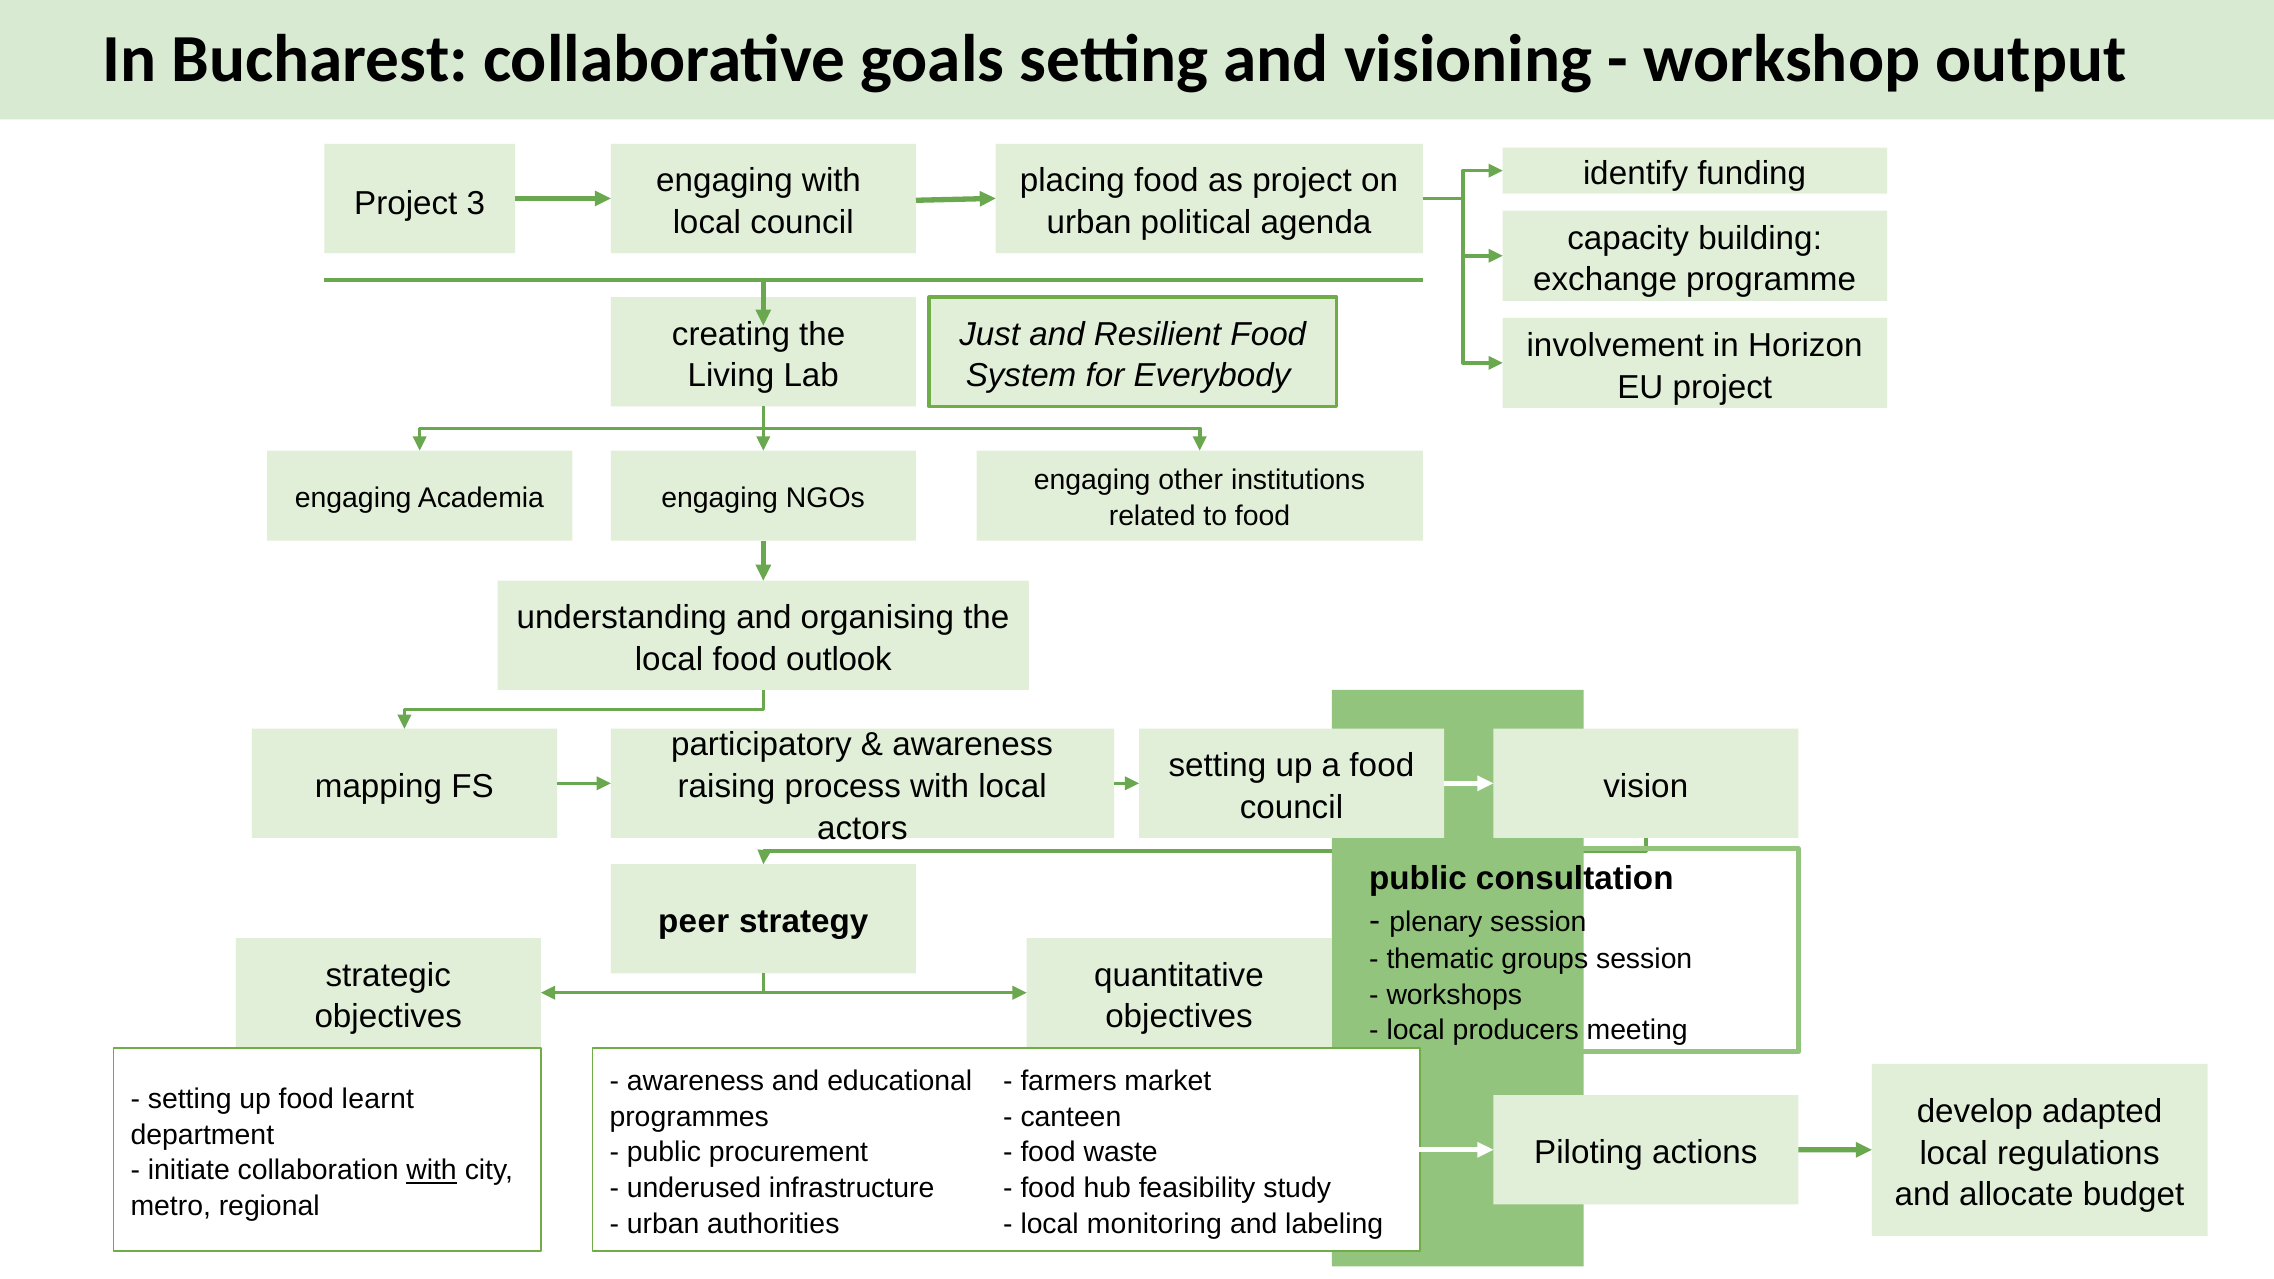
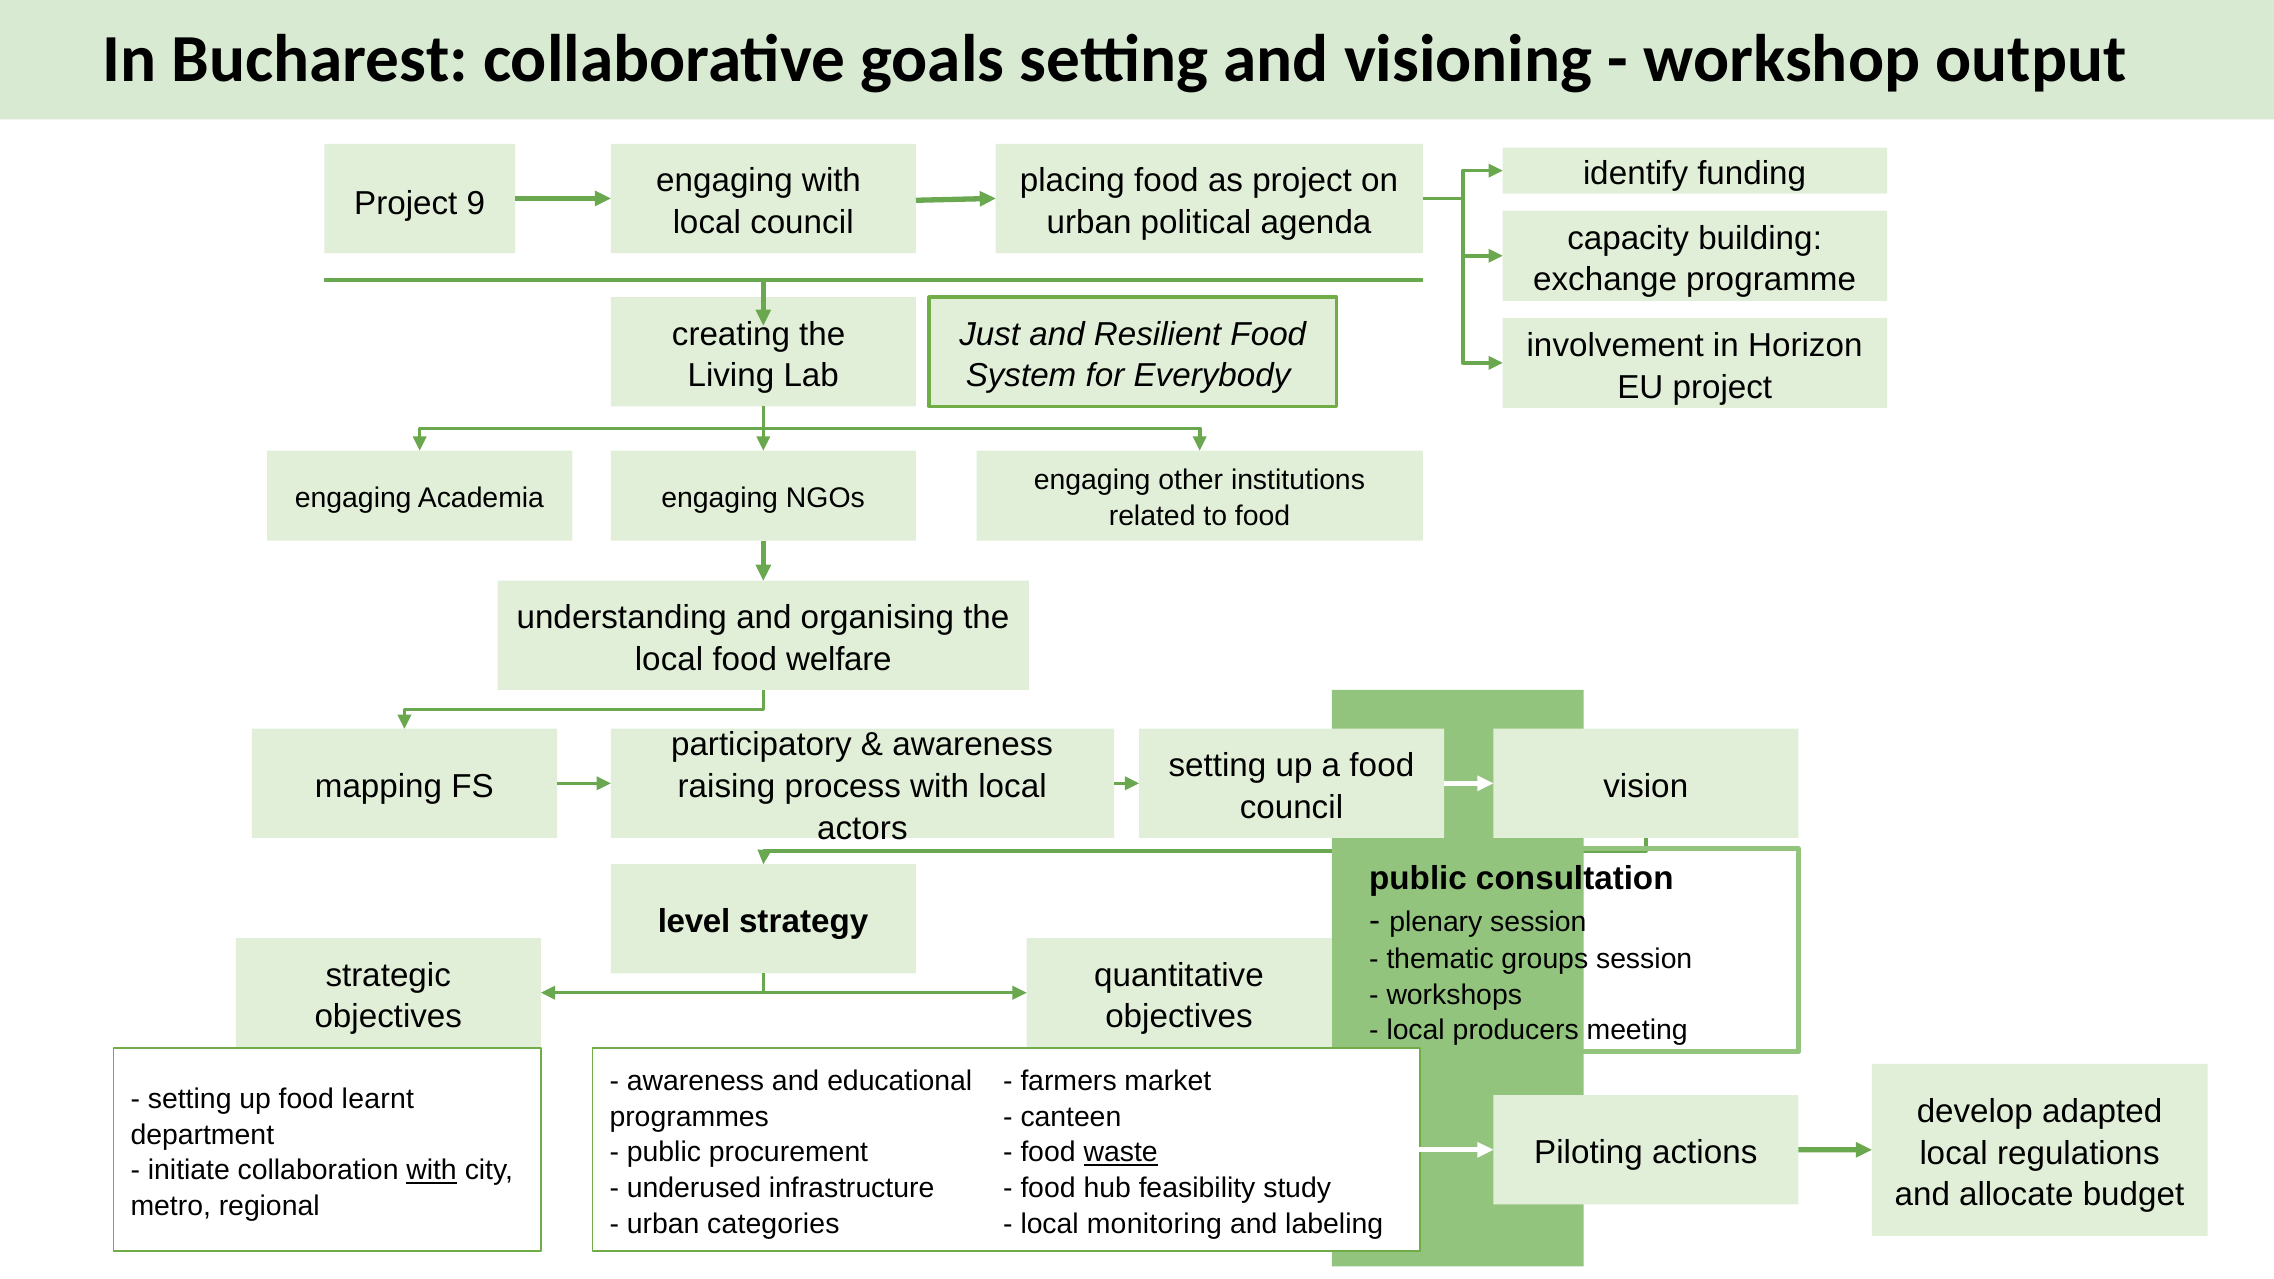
3: 3 -> 9
outlook: outlook -> welfare
peer: peer -> level
waste underline: none -> present
authorities: authorities -> categories
